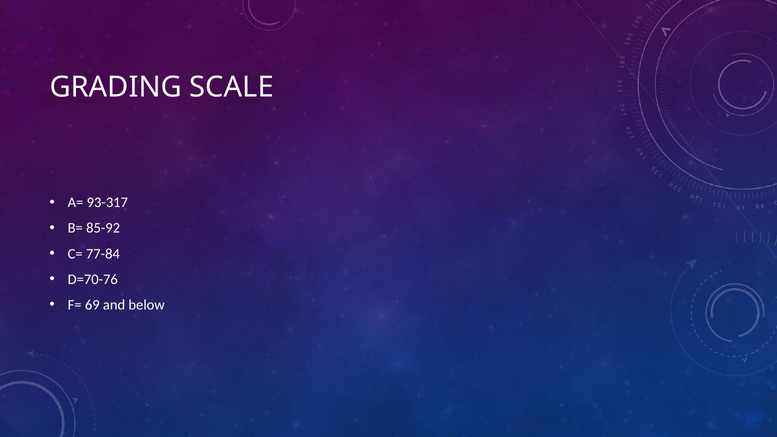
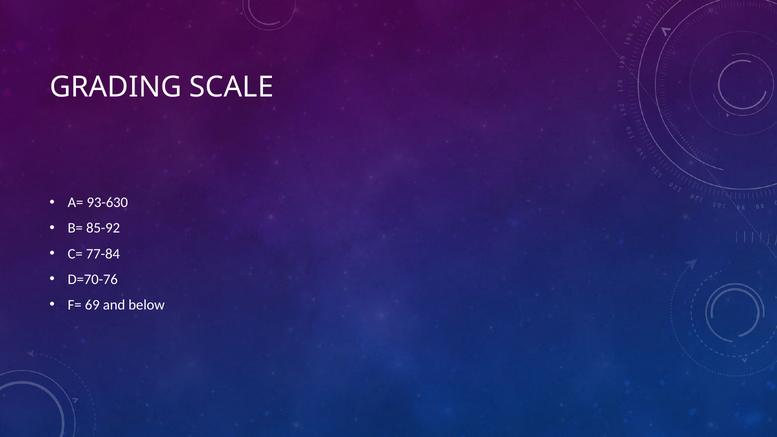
93-317: 93-317 -> 93-630
